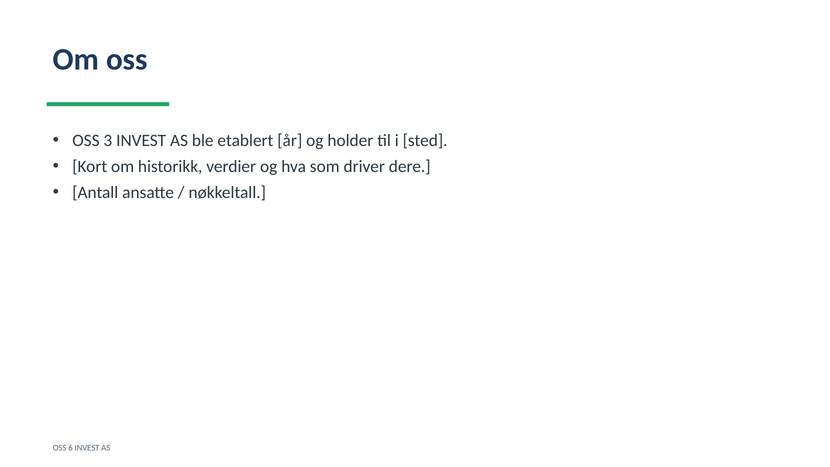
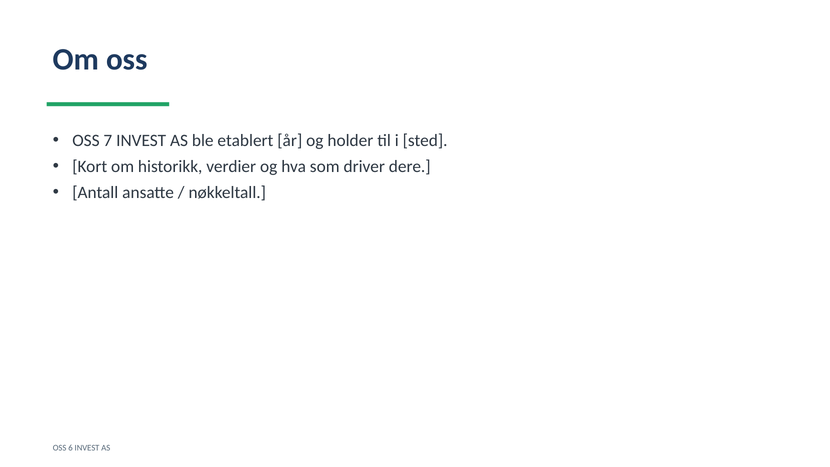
3: 3 -> 7
